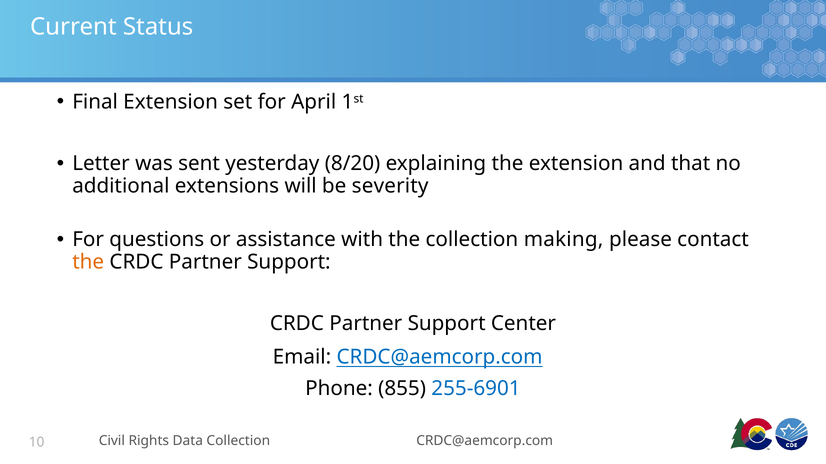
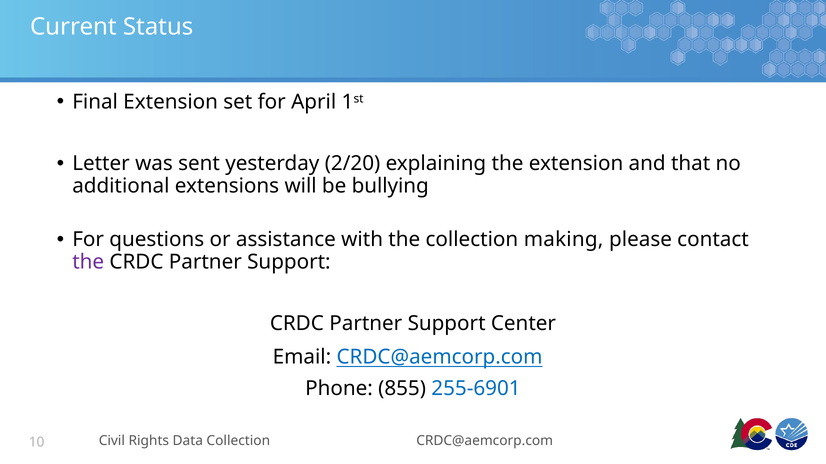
8/20: 8/20 -> 2/20
severity: severity -> bullying
the at (88, 262) colour: orange -> purple
